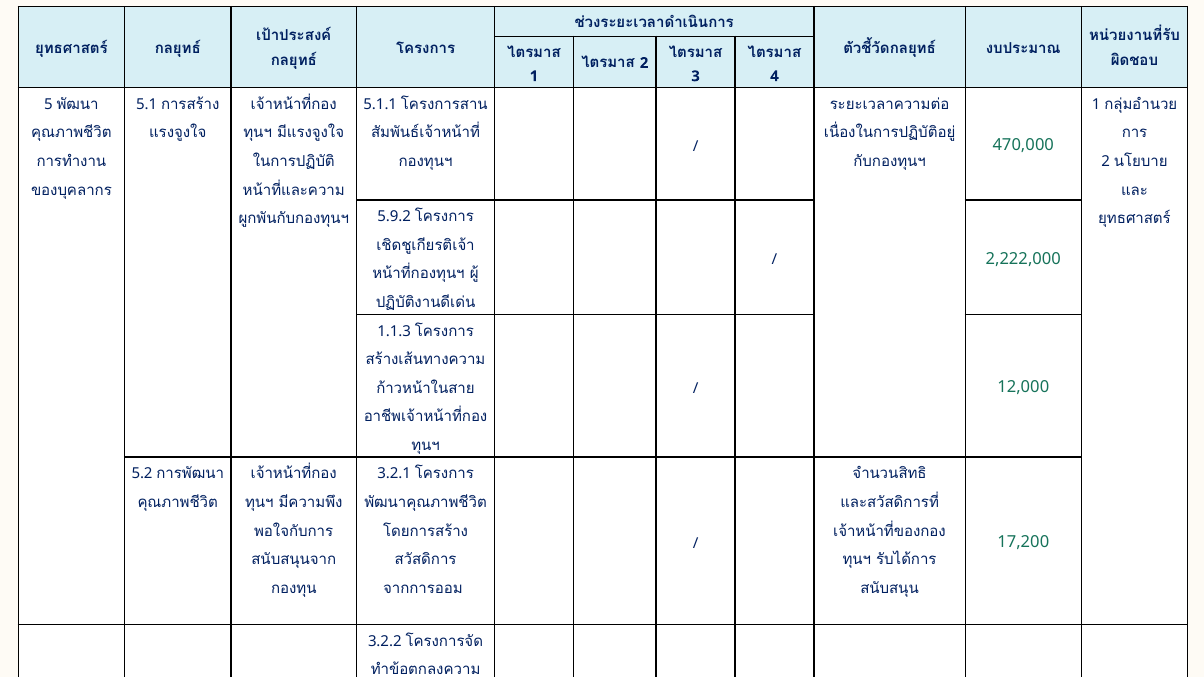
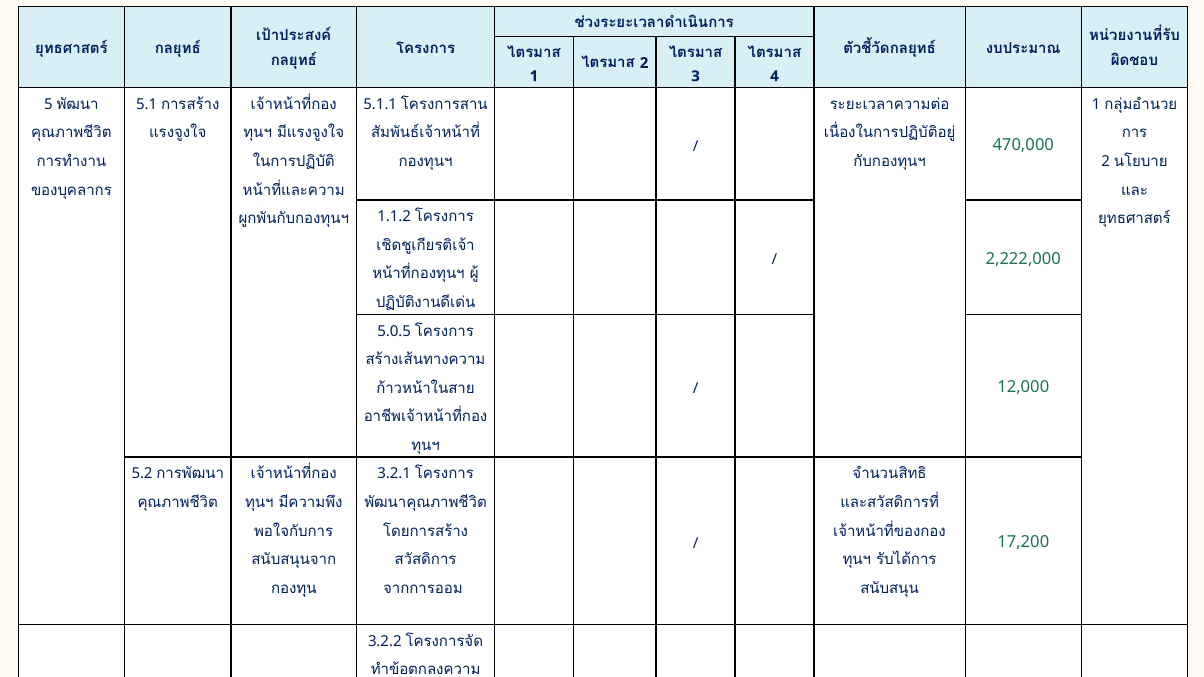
5.9.2: 5.9.2 -> 1.1.2
1.1.3: 1.1.3 -> 5.0.5
